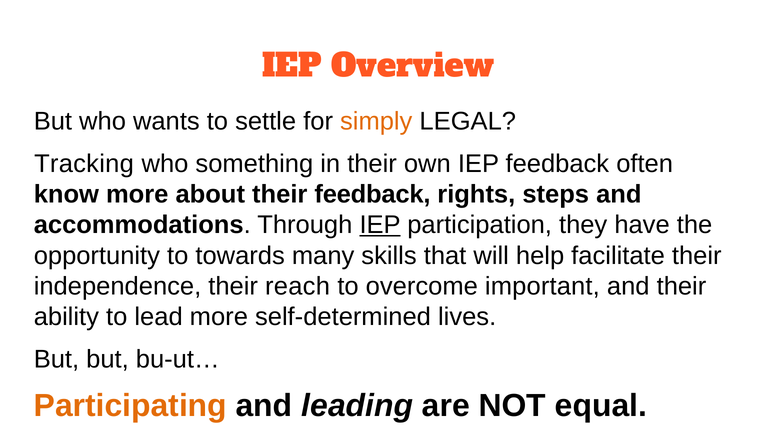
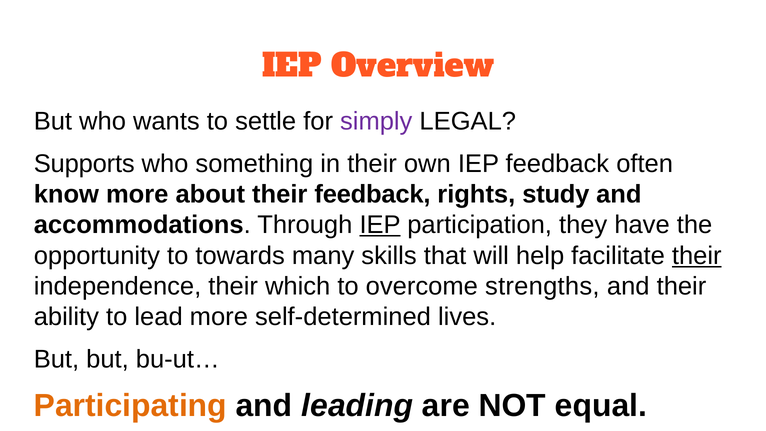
simply colour: orange -> purple
Tracking: Tracking -> Supports
steps: steps -> study
their at (697, 256) underline: none -> present
reach: reach -> which
important: important -> strengths
